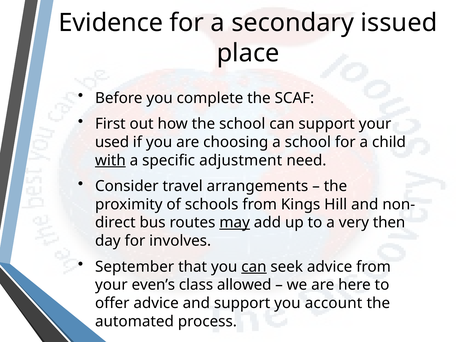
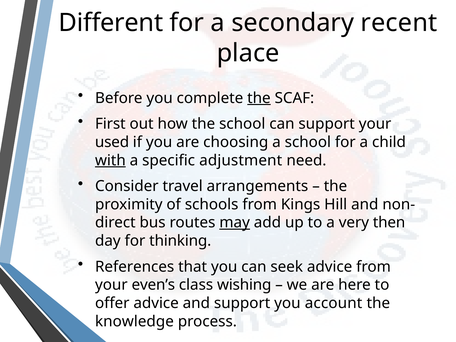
Evidence: Evidence -> Different
issued: issued -> recent
the at (259, 98) underline: none -> present
involves: involves -> thinking
September: September -> References
can at (254, 267) underline: present -> none
allowed: allowed -> wishing
automated: automated -> knowledge
